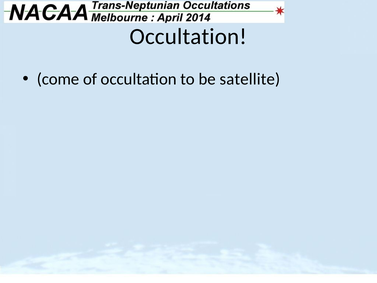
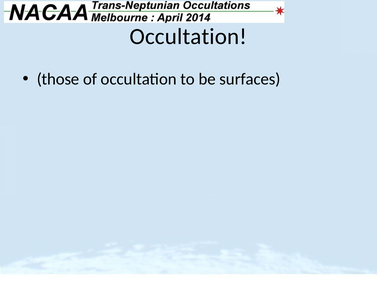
come: come -> those
satellite: satellite -> surfaces
